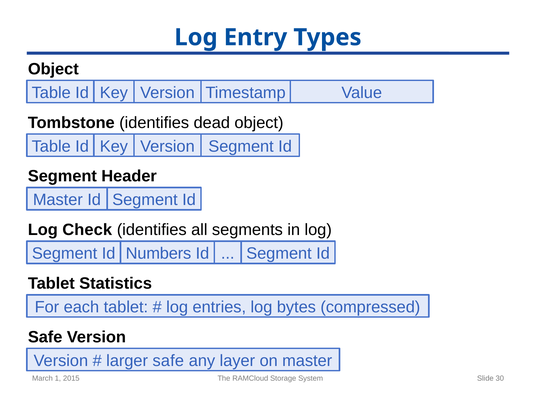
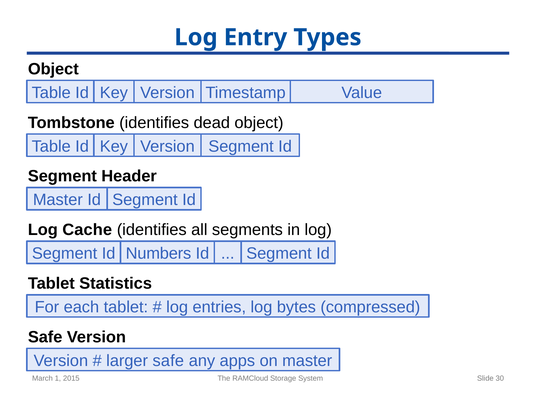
Check: Check -> Cache
layer: layer -> apps
